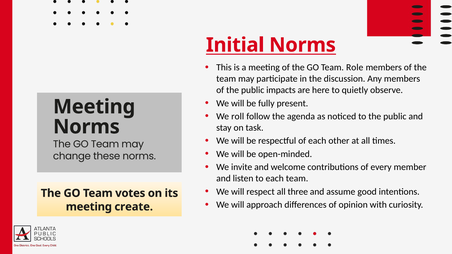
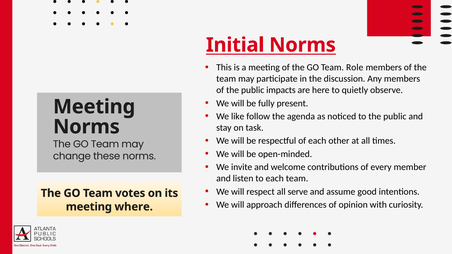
roll: roll -> like
three: three -> serve
create: create -> where
